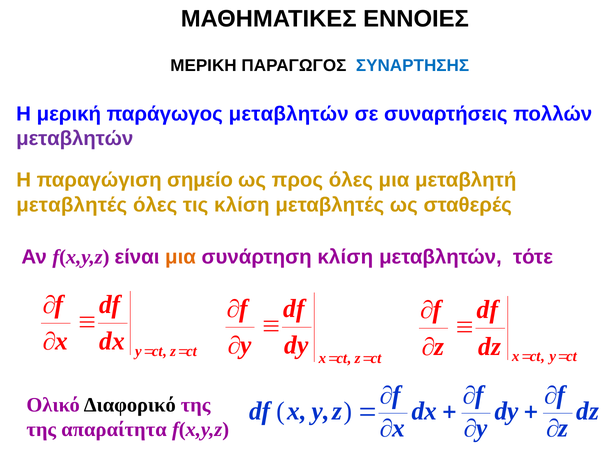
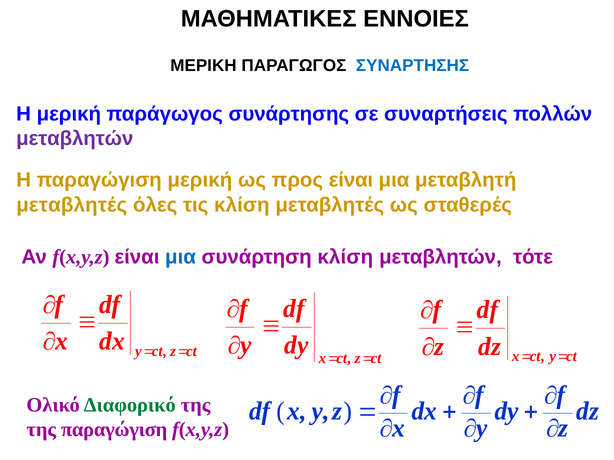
παράγωγος μεταβλητών: μεταβλητών -> συνάρτησης
παραγώγιση σημείο: σημείο -> μερική
προς όλες: όλες -> είναι
μια at (180, 257) colour: orange -> blue
Διαφορικό colour: black -> green
της απαραίτητα: απαραίτητα -> παραγώγιση
